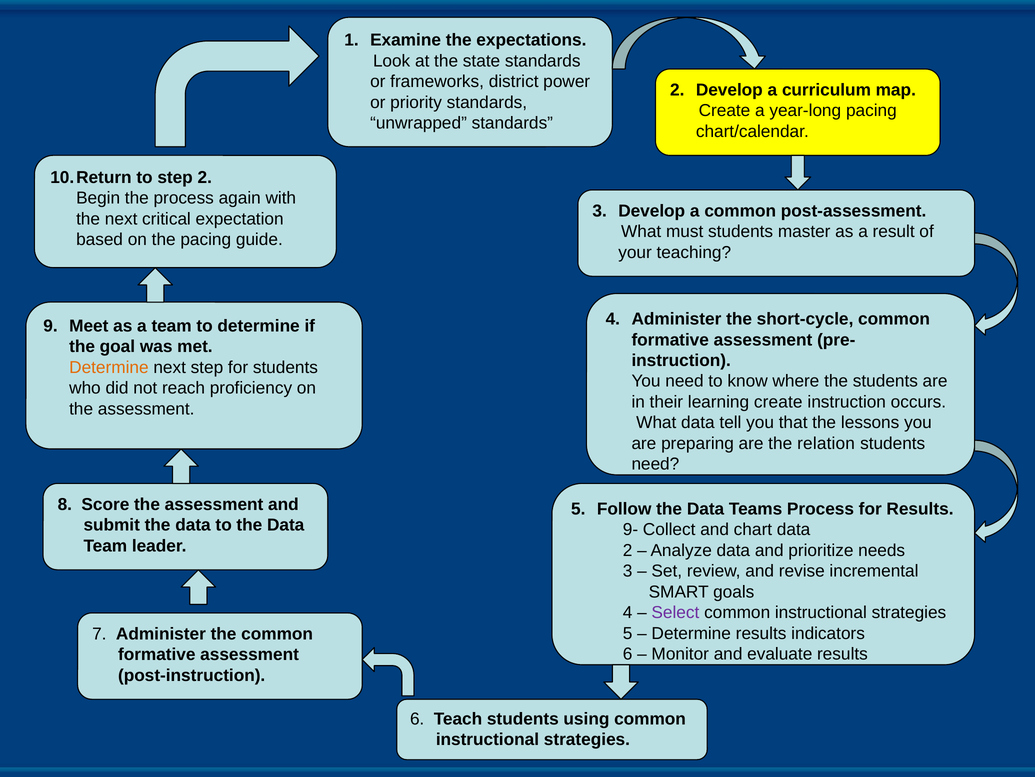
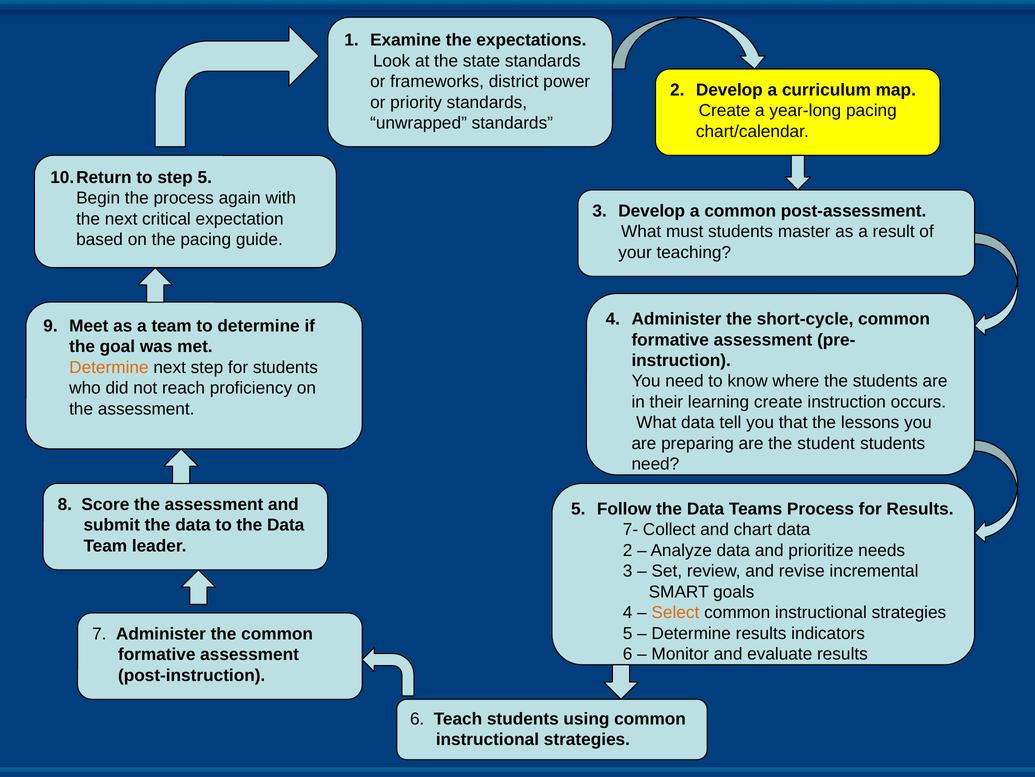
step 2: 2 -> 5
relation: relation -> student
9-: 9- -> 7-
Select colour: purple -> orange
